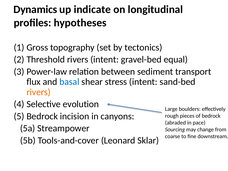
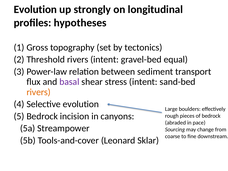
Dynamics at (35, 9): Dynamics -> Evolution
indicate: indicate -> strongly
basal colour: blue -> purple
